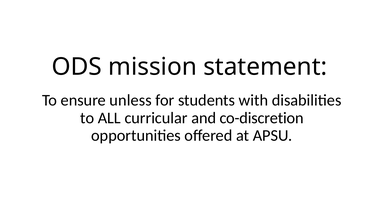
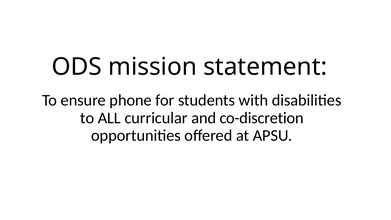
unless: unless -> phone
